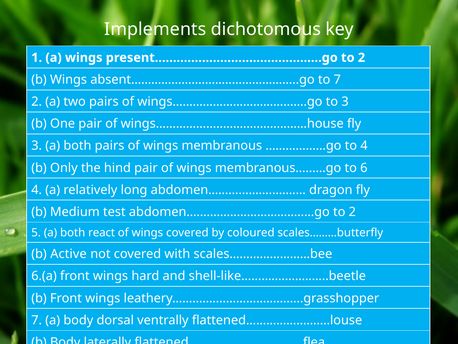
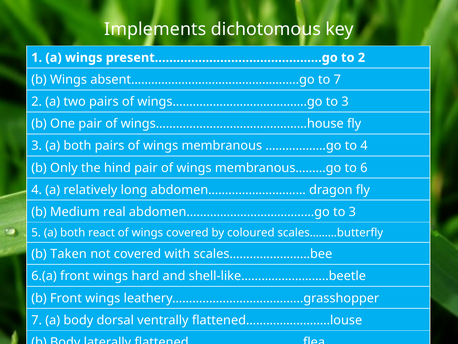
test: test -> real
abdomen……………………………..…go to 2: 2 -> 3
Active: Active -> Taken
